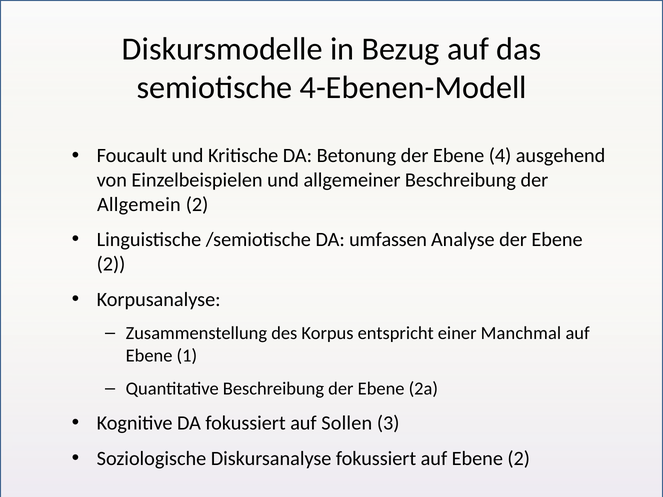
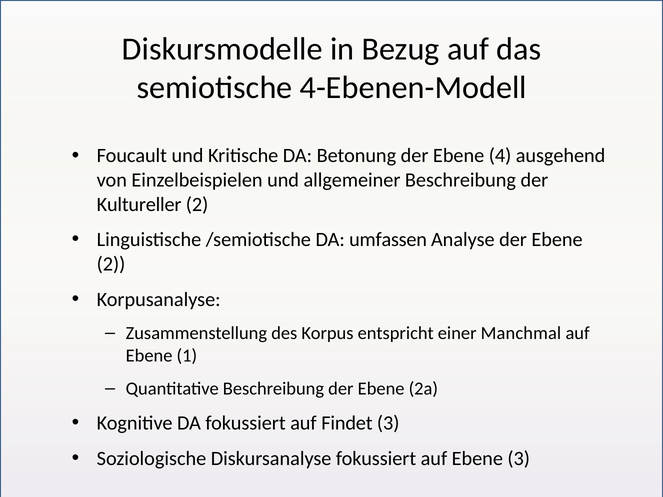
Allgemein: Allgemein -> Kultureller
Sollen: Sollen -> Findet
auf Ebene 2: 2 -> 3
